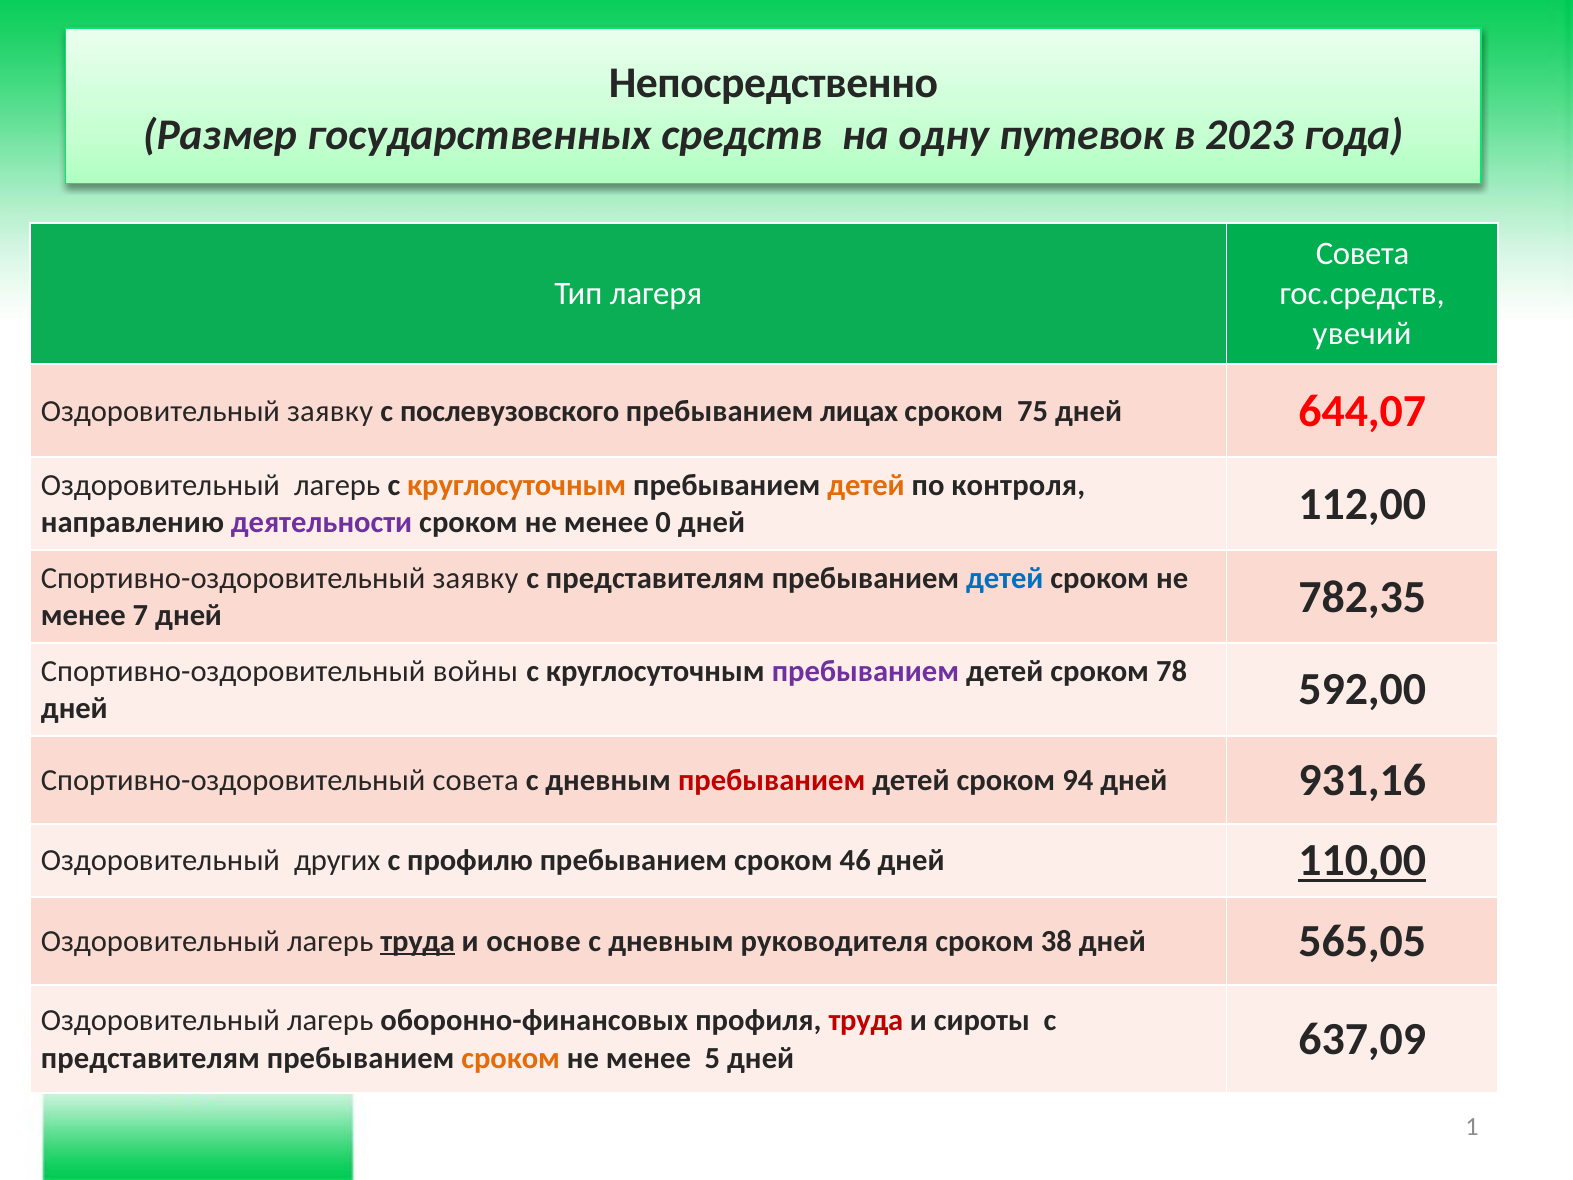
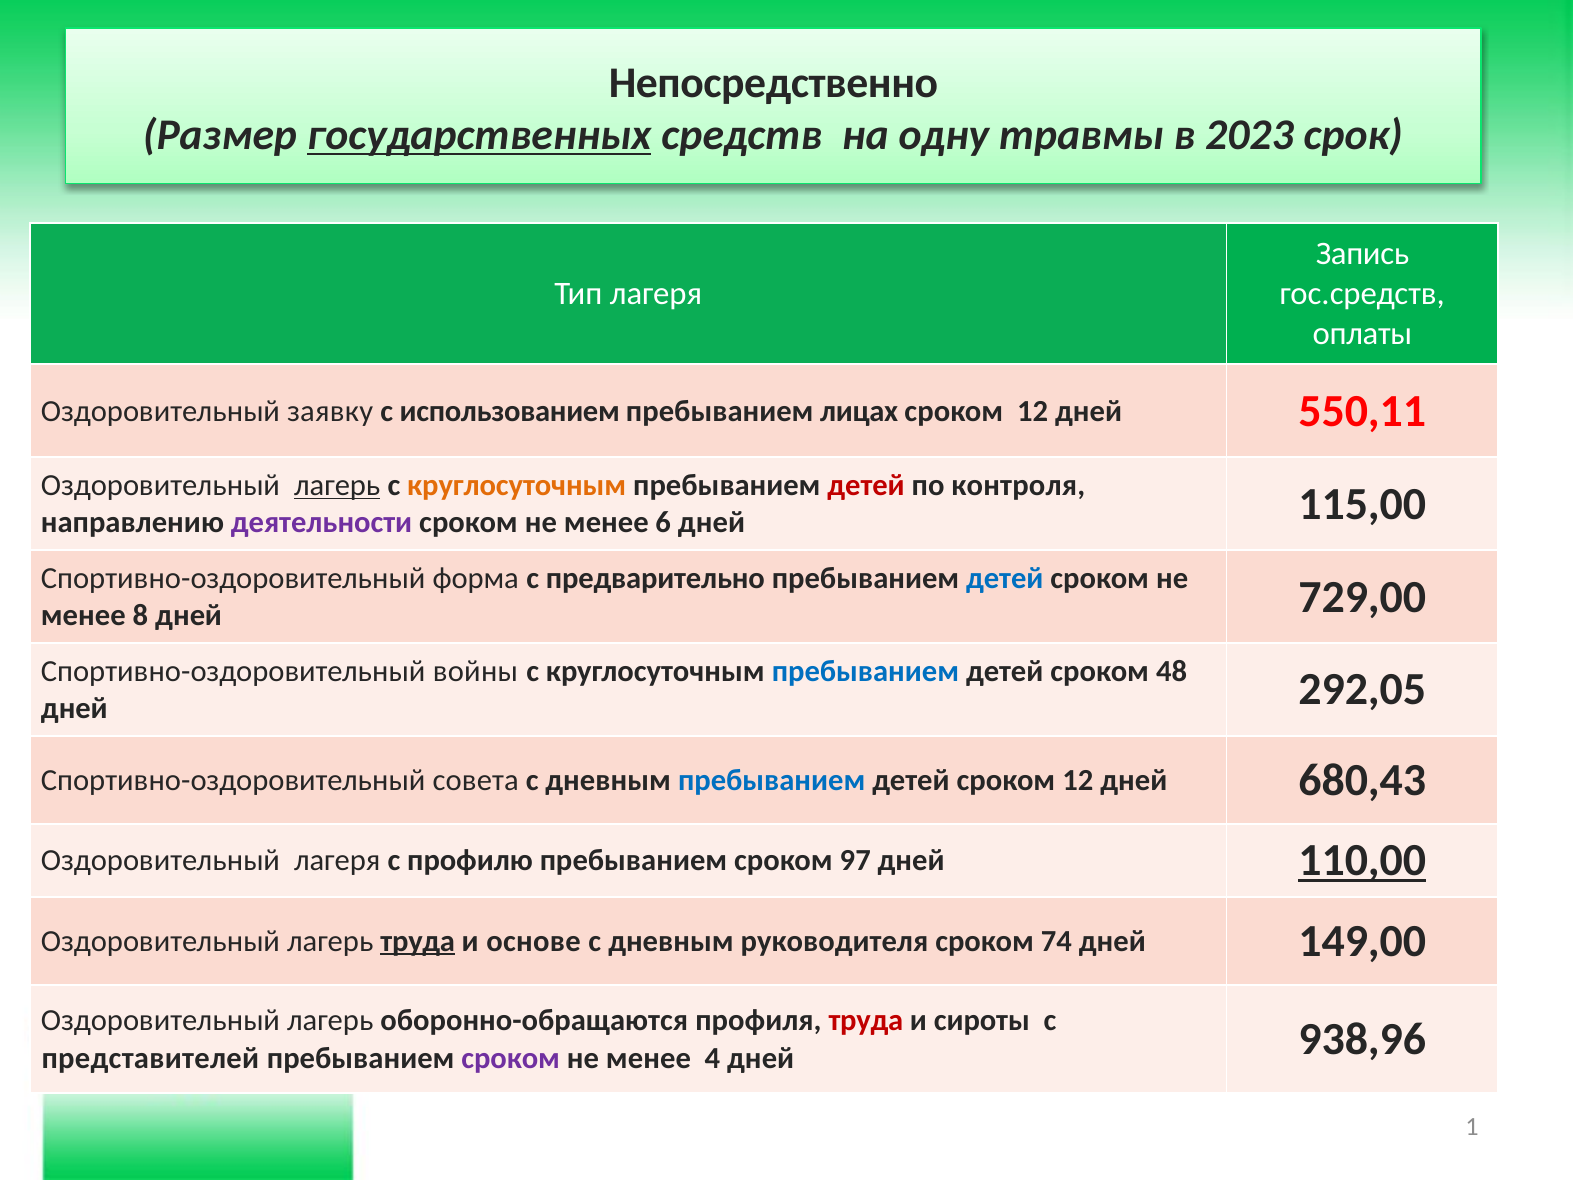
государственных underline: none -> present
путевок: путевок -> травмы
года: года -> срок
Совета at (1362, 254): Совета -> Запись
увечий: увечий -> оплаты
послевузовского: послевузовского -> использованием
75 at (1033, 411): 75 -> 12
644,07: 644,07 -> 550,11
лагерь at (337, 485) underline: none -> present
детей at (866, 485) colour: orange -> red
0: 0 -> 6
112,00: 112,00 -> 115,00
Спортивно-оздоровительный заявку: заявку -> форма
представителям at (655, 578): представителям -> предварительно
7: 7 -> 8
782,35: 782,35 -> 729,00
пребыванием at (865, 671) colour: purple -> blue
78: 78 -> 48
592,00: 592,00 -> 292,05
пребыванием at (772, 780) colour: red -> blue
детей сроком 94: 94 -> 12
931,16: 931,16 -> 680,43
Оздоровительный других: других -> лагеря
46: 46 -> 97
38: 38 -> 74
565,05: 565,05 -> 149,00
оборонно-финансовых: оборонно-финансовых -> оборонно-обращаются
представителям at (150, 1058): представителям -> представителей
сроком at (511, 1058) colour: orange -> purple
5: 5 -> 4
637,09: 637,09 -> 938,96
